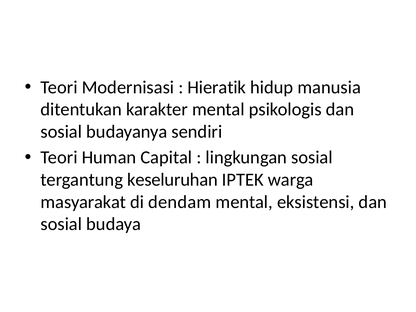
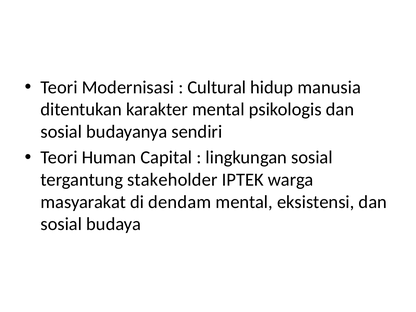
Hieratik: Hieratik -> Cultural
keseluruhan: keseluruhan -> stakeholder
